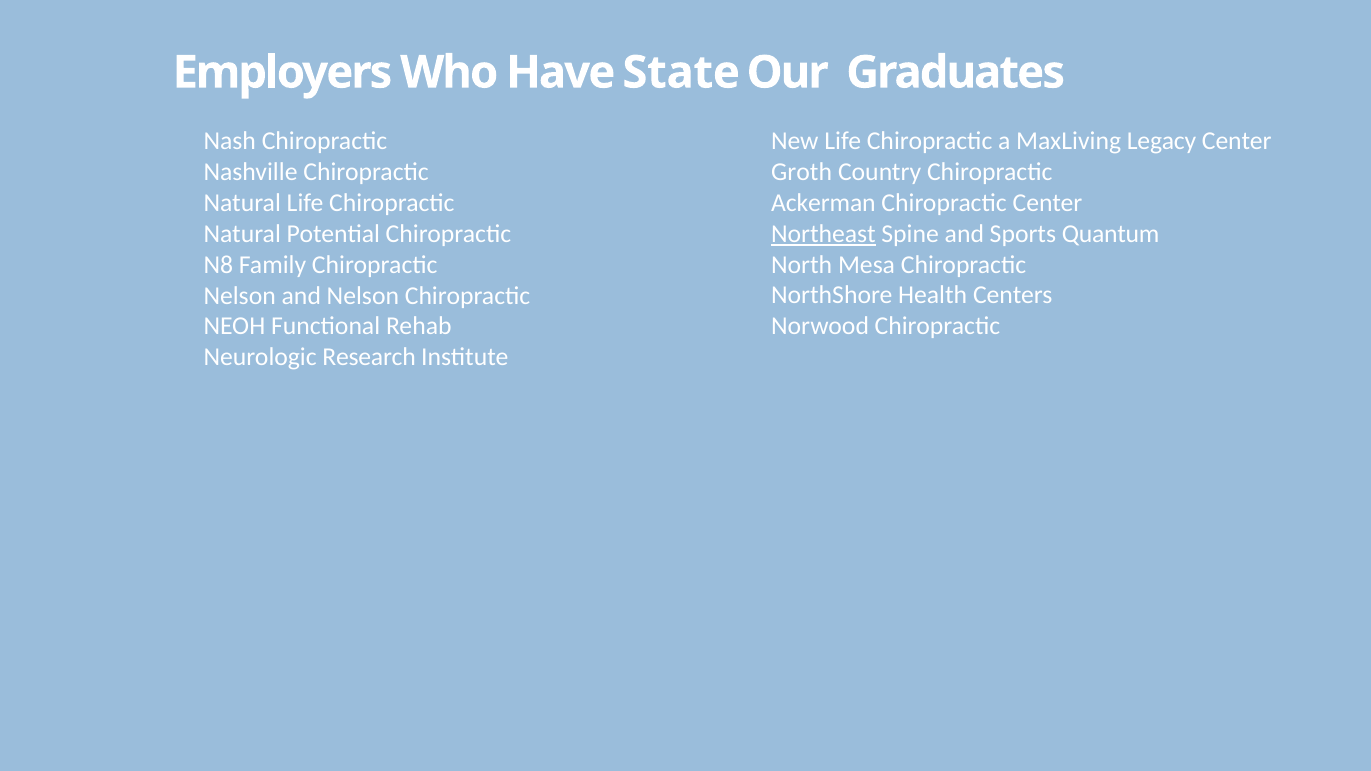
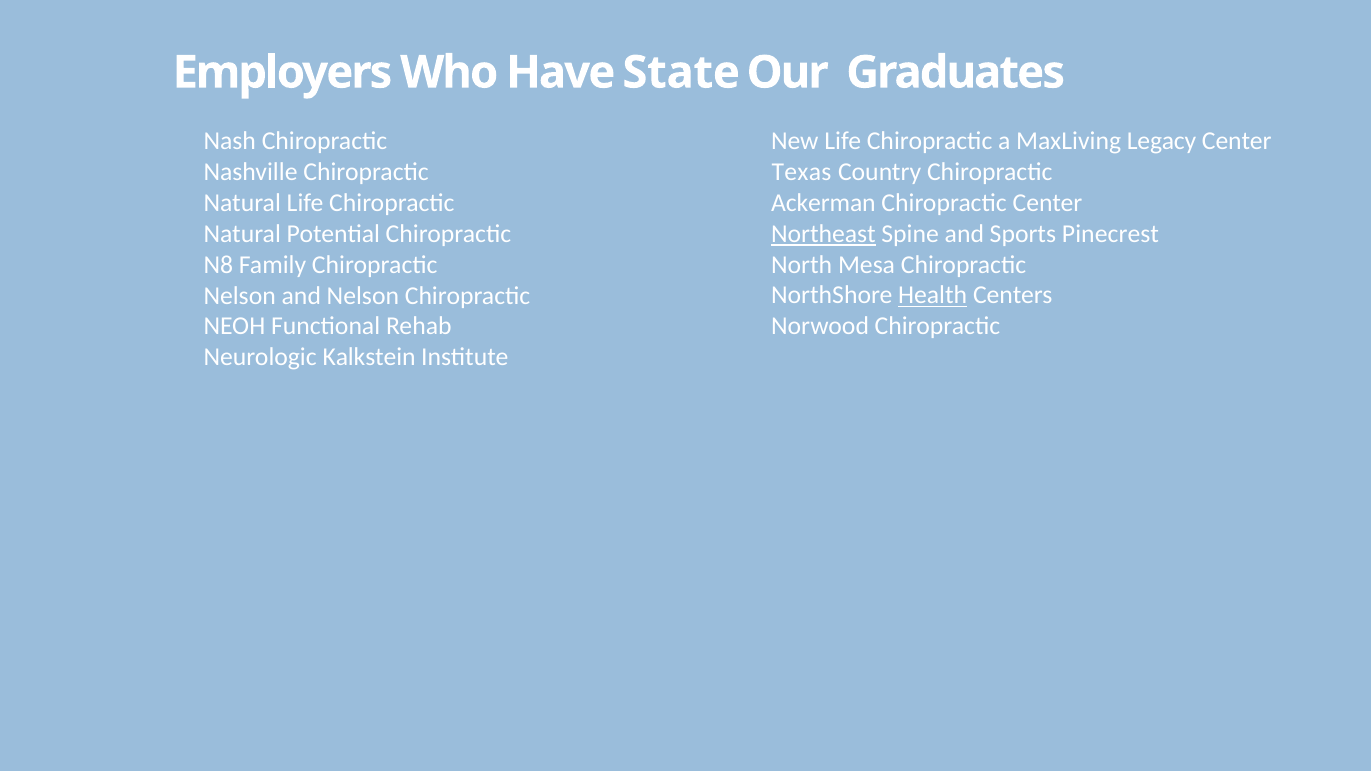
Groth: Groth -> Texas
Quantum: Quantum -> Pinecrest
Health underline: none -> present
Research: Research -> Kalkstein
